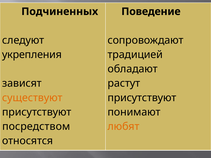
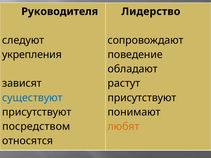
Подчиненных: Подчиненных -> Руководителя
Поведение: Поведение -> Лидерство
традицией: традицией -> поведение
существуют colour: orange -> blue
